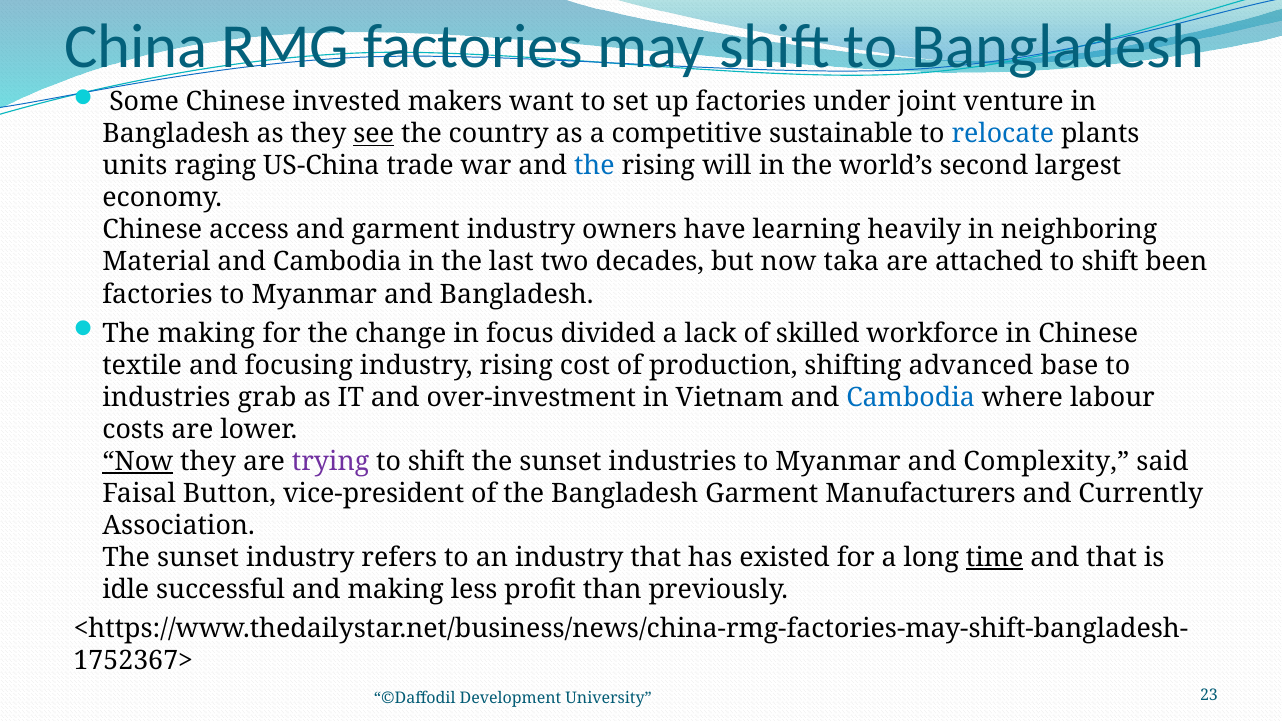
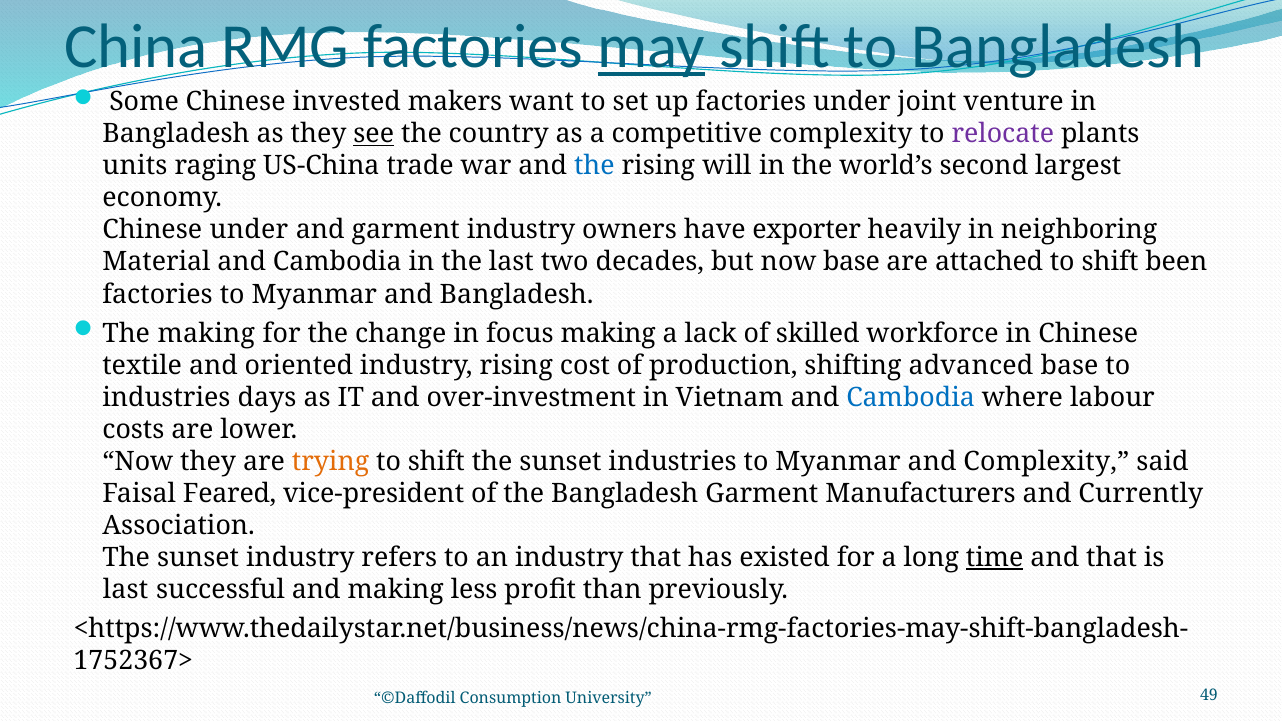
may underline: none -> present
competitive sustainable: sustainable -> complexity
relocate colour: blue -> purple
Chinese access: access -> under
learning: learning -> exporter
now taka: taka -> base
focus divided: divided -> making
focusing: focusing -> oriented
grab: grab -> days
Now at (138, 462) underline: present -> none
trying colour: purple -> orange
Button: Button -> Feared
idle at (126, 590): idle -> last
Development: Development -> Consumption
23: 23 -> 49
